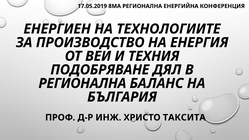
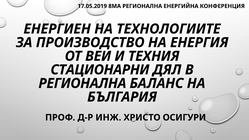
ПОДОБРЯВАНЕ: ПОДОБРЯВАНЕ -> СТАЦИОНАРНИ
ТАКСИТА: ТАКСИТА -> ОСИГУРИ
